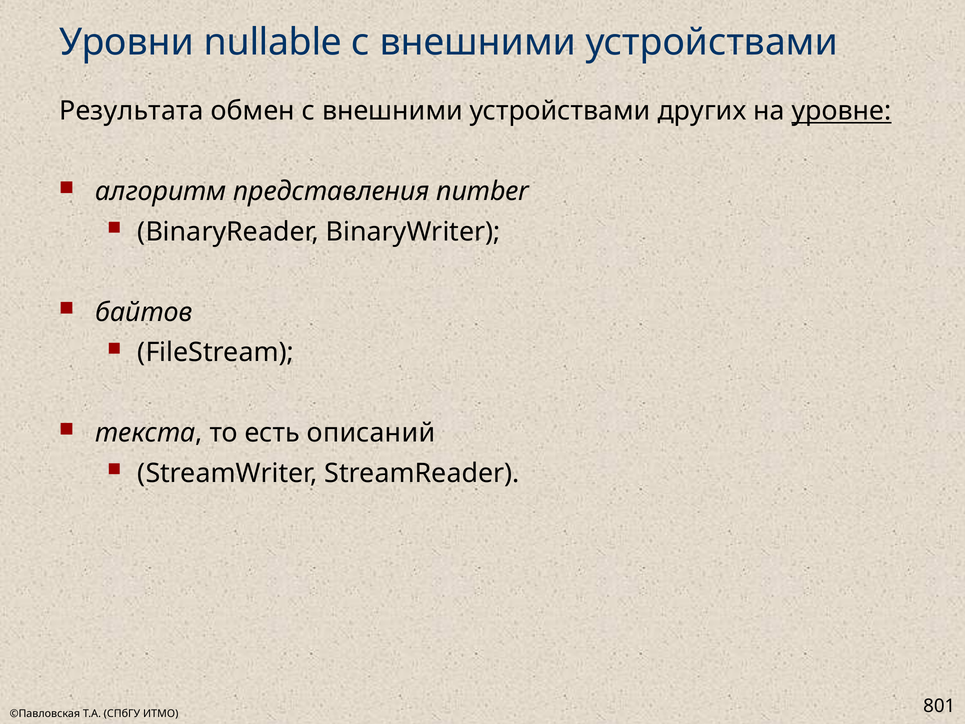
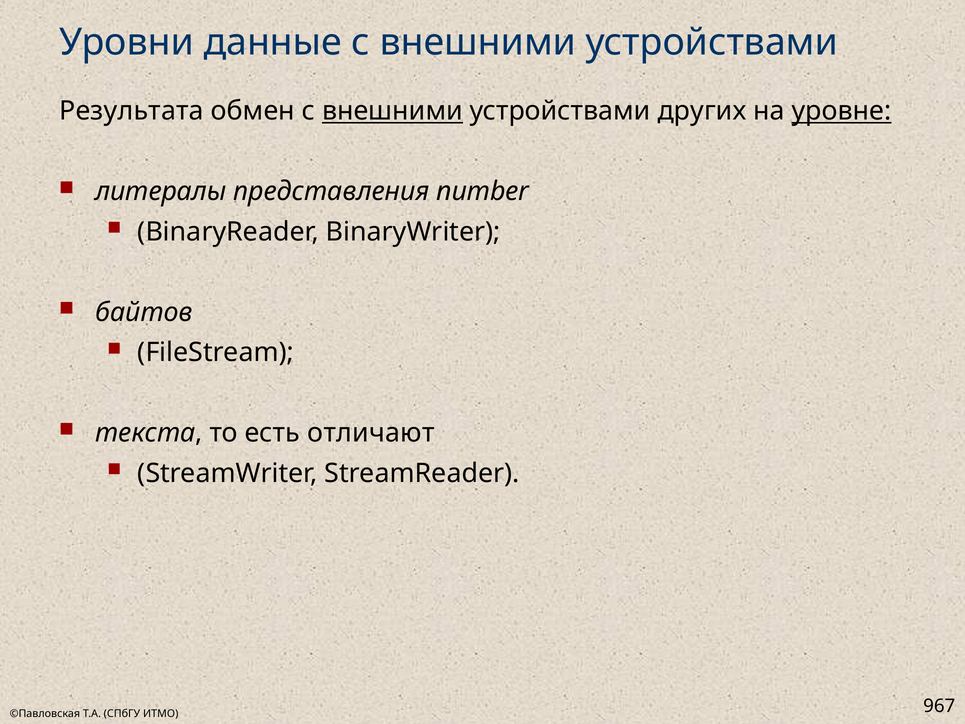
nullable: nullable -> данные
внешними at (392, 111) underline: none -> present
алгоритм: алгоритм -> литералы
описаний: описаний -> отличают
801: 801 -> 967
